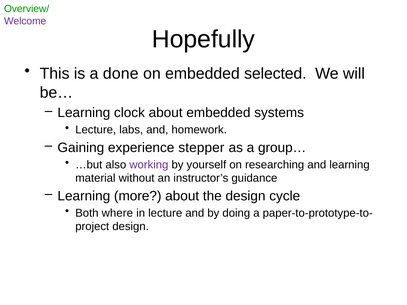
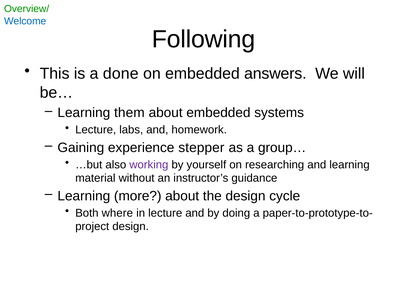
Welcome colour: purple -> blue
Hopefully: Hopefully -> Following
selected: selected -> answers
clock: clock -> them
